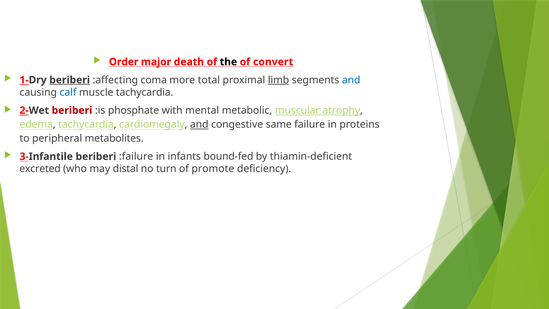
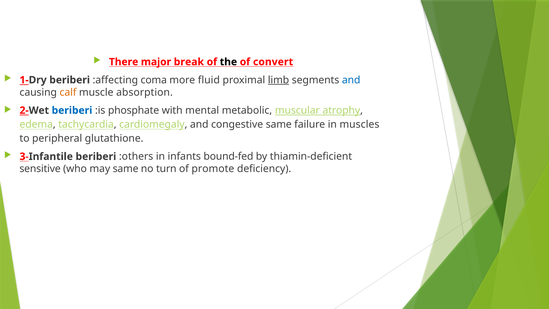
Order: Order -> There
death: death -> break
beriberi at (70, 80) underline: present -> none
total: total -> fluid
calf colour: blue -> orange
muscle tachycardia: tachycardia -> absorption
beriberi at (72, 110) colour: red -> blue
and at (199, 124) underline: present -> none
proteins: proteins -> muscles
metabolites: metabolites -> glutathione
:failure: :failure -> :others
excreted: excreted -> sensitive
may distal: distal -> same
